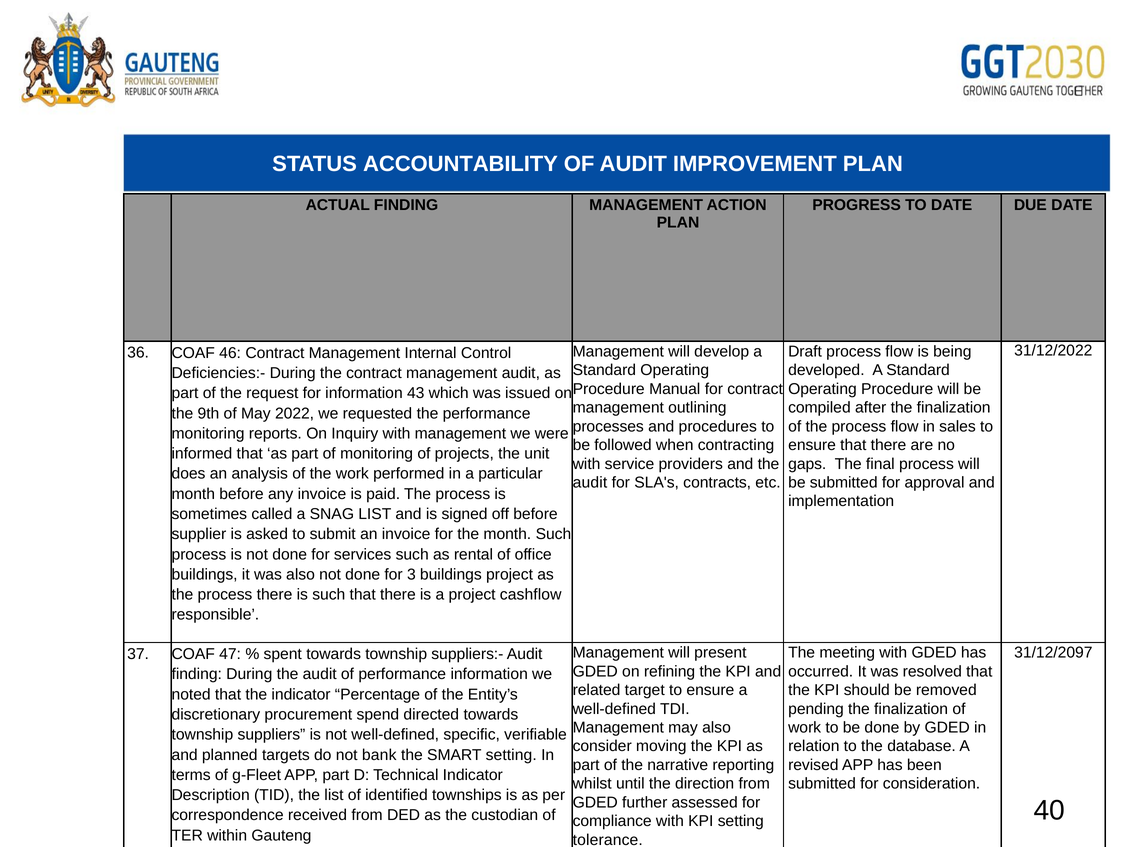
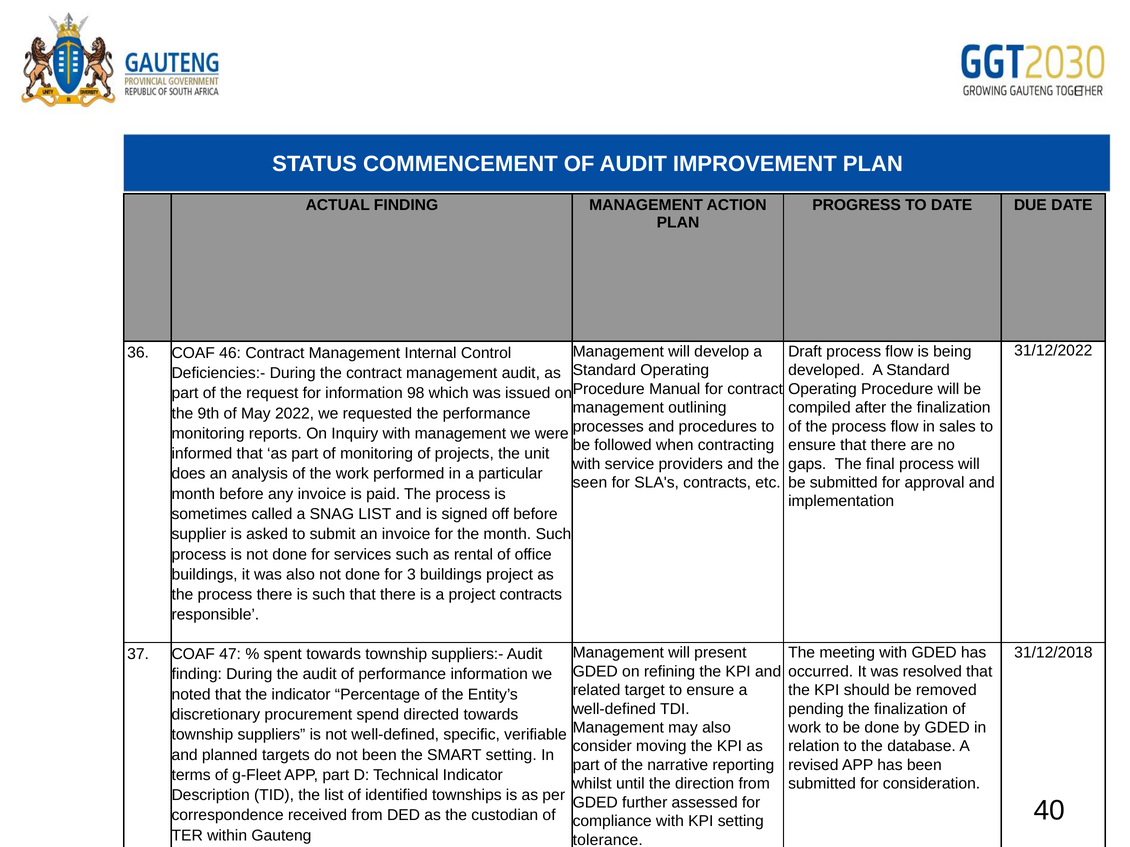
ACCOUNTABILITY: ACCOUNTABILITY -> COMMENCEMENT
43: 43 -> 98
audit at (590, 483): audit -> seen
project cashflow: cashflow -> contracts
31/12/2097: 31/12/2097 -> 31/12/2018
not bank: bank -> been
